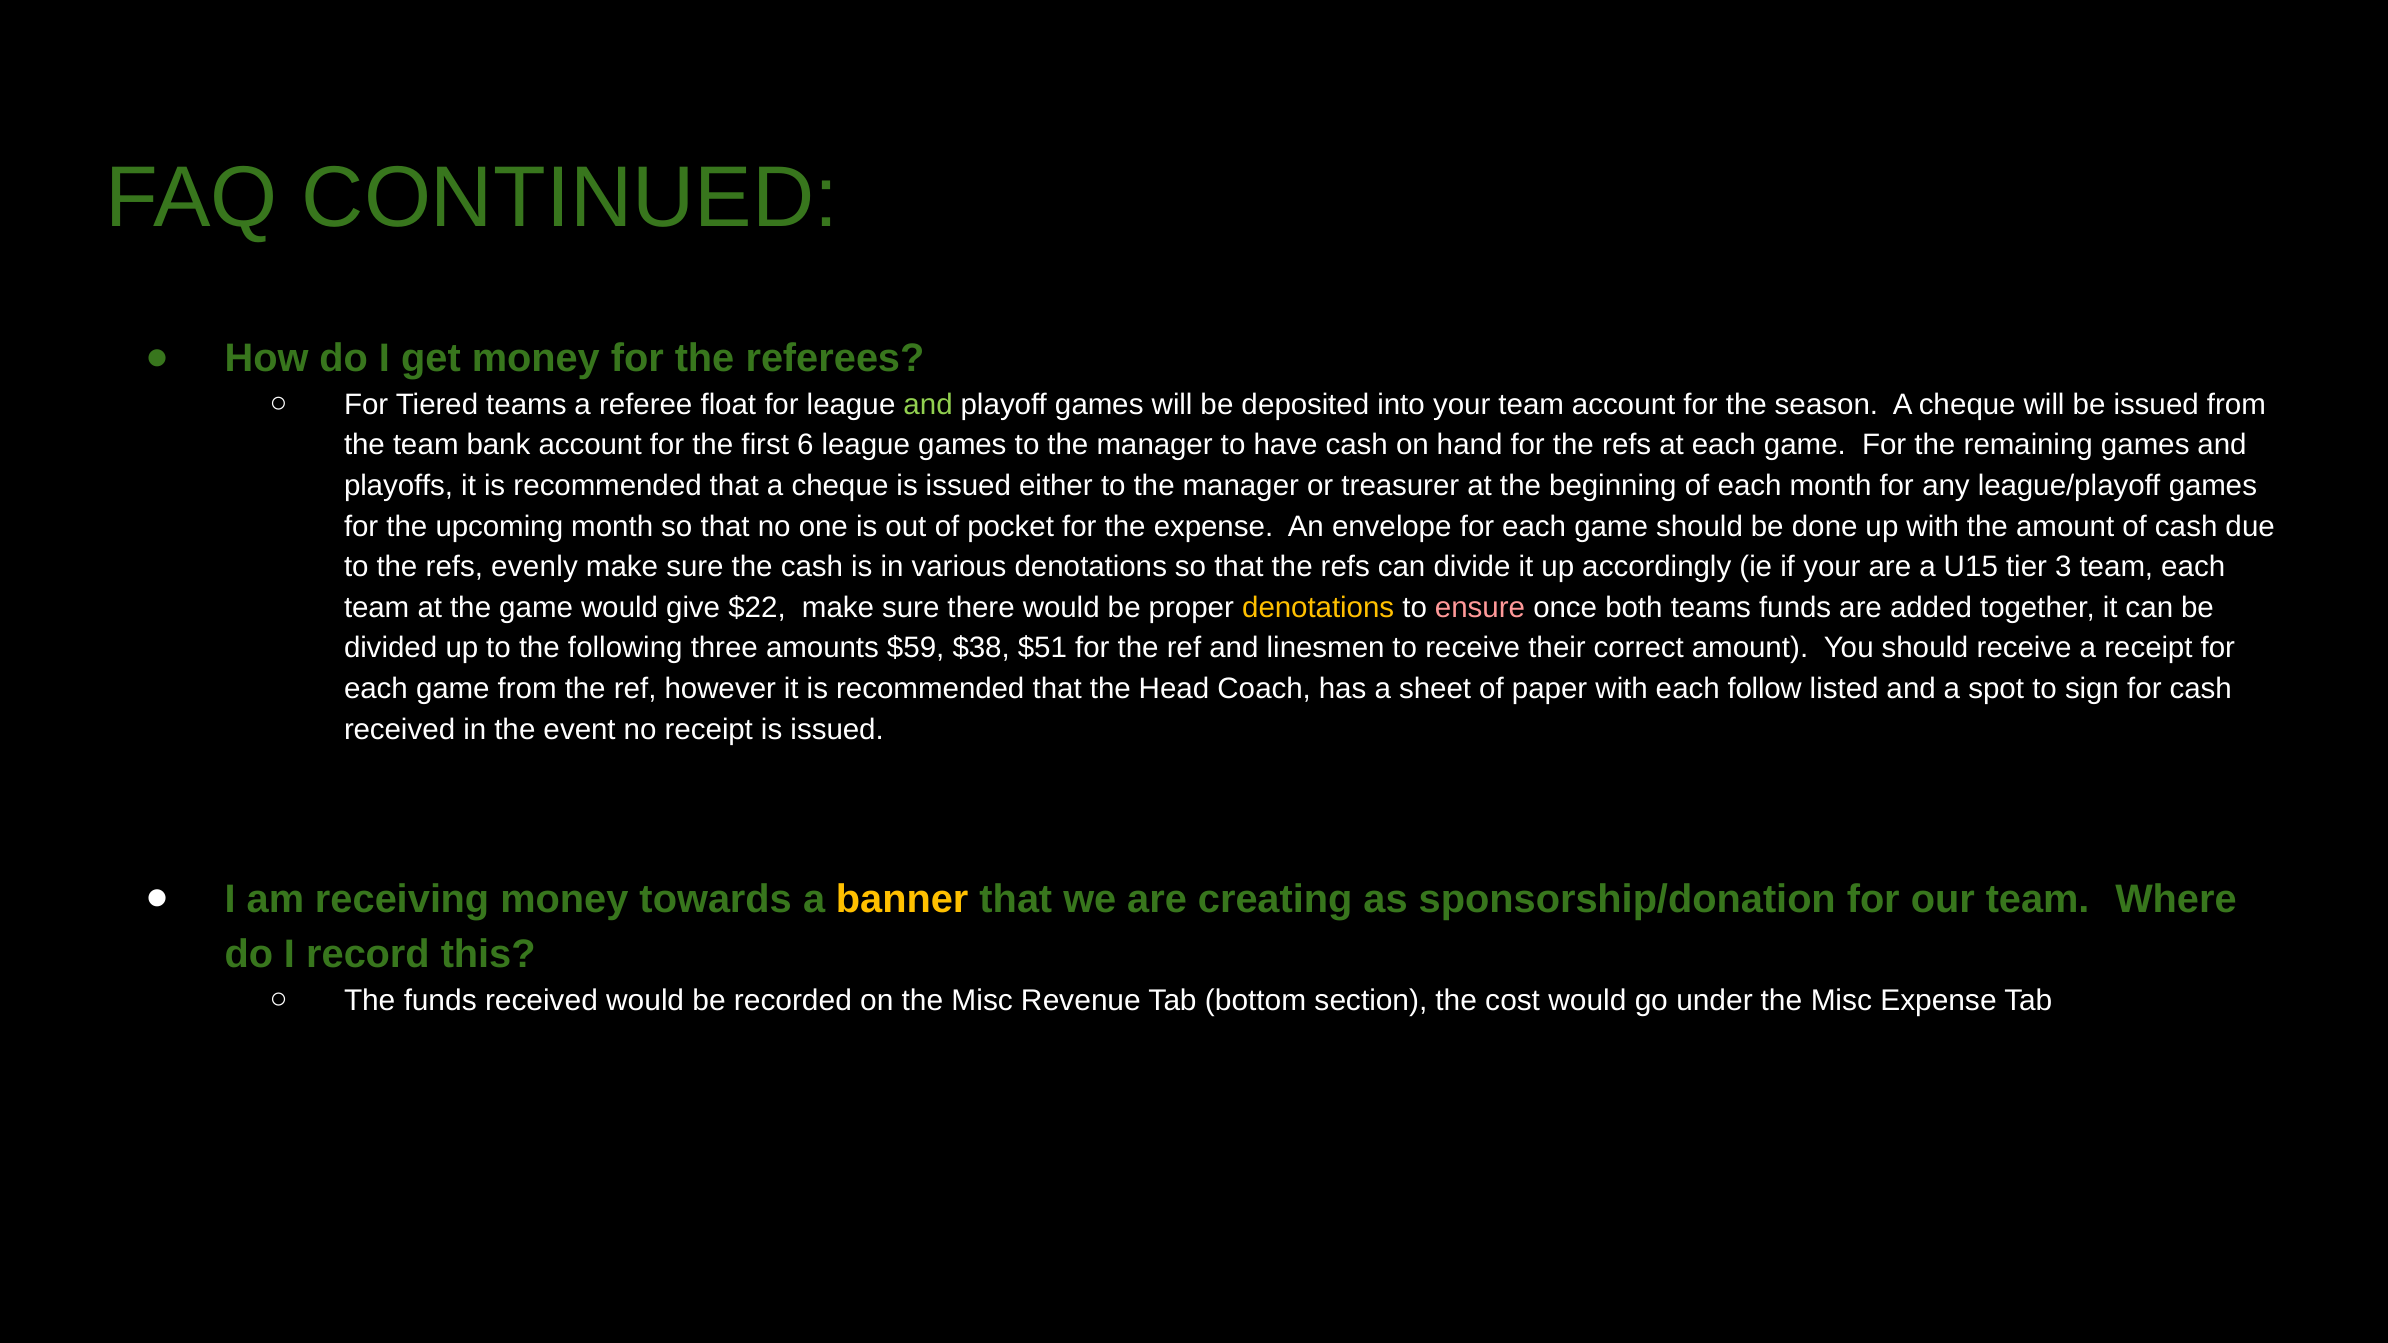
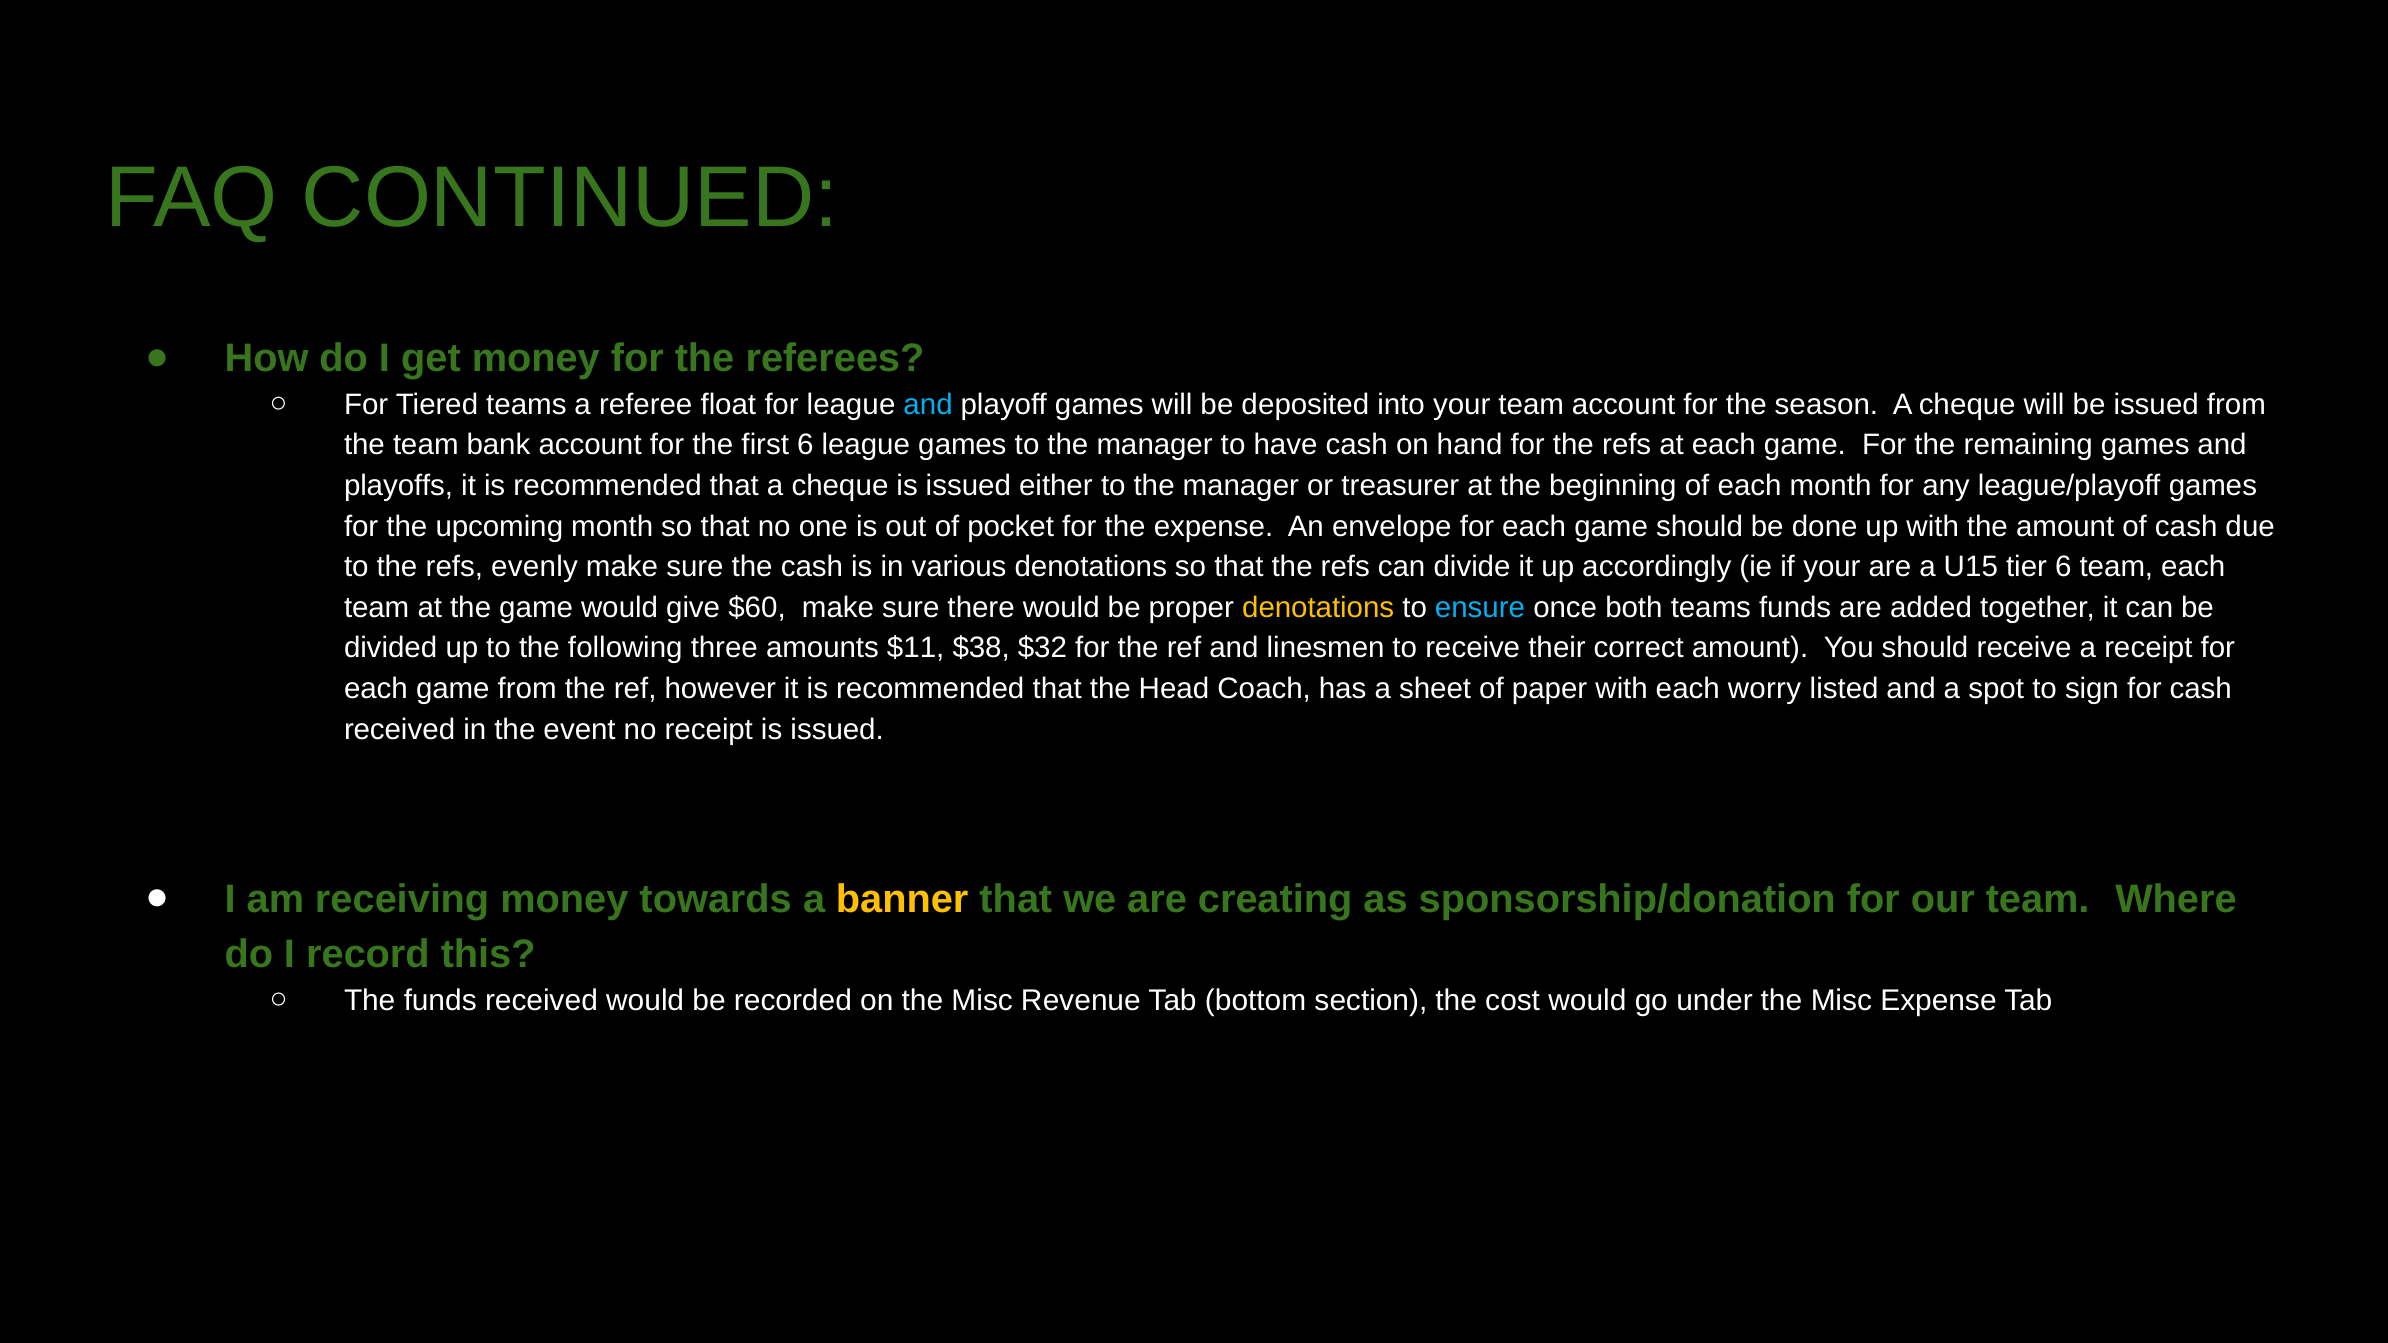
and at (928, 405) colour: light green -> light blue
tier 3: 3 -> 6
$22: $22 -> $60
ensure colour: pink -> light blue
$59: $59 -> $11
$51: $51 -> $32
follow: follow -> worry
